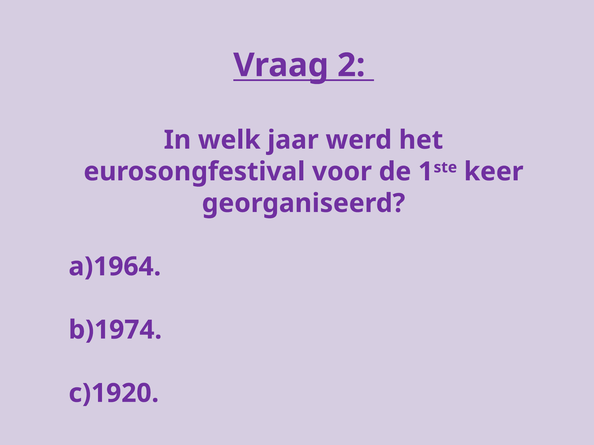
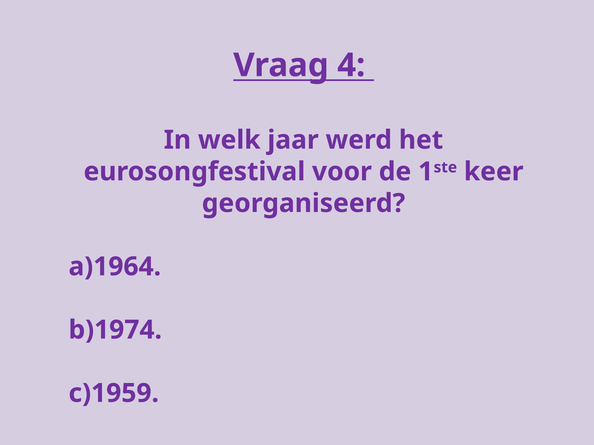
2: 2 -> 4
c)1920: c)1920 -> c)1959
